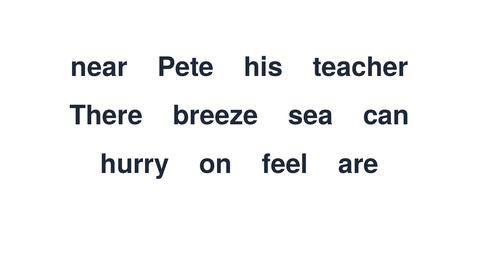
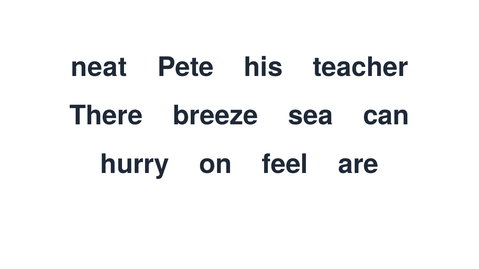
near: near -> neat
